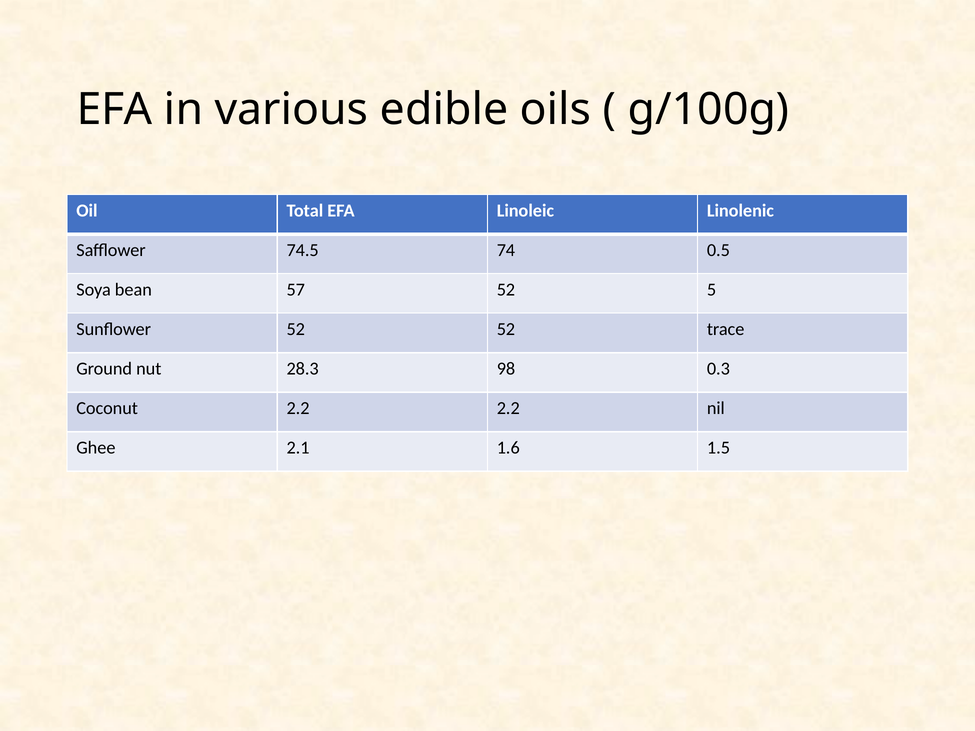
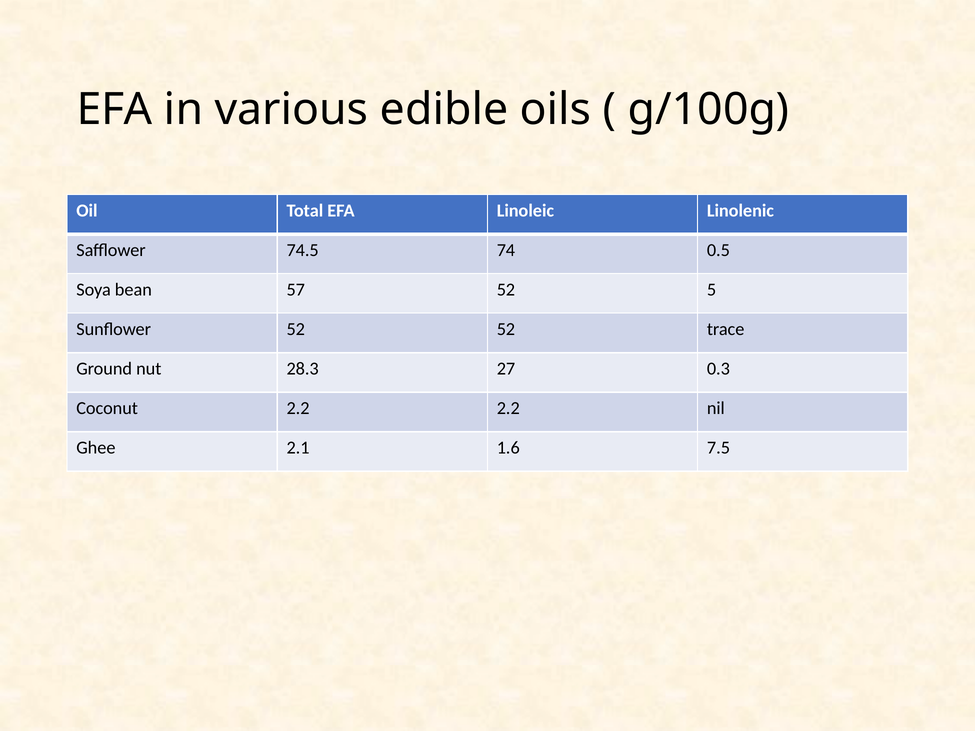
98: 98 -> 27
1.5: 1.5 -> 7.5
